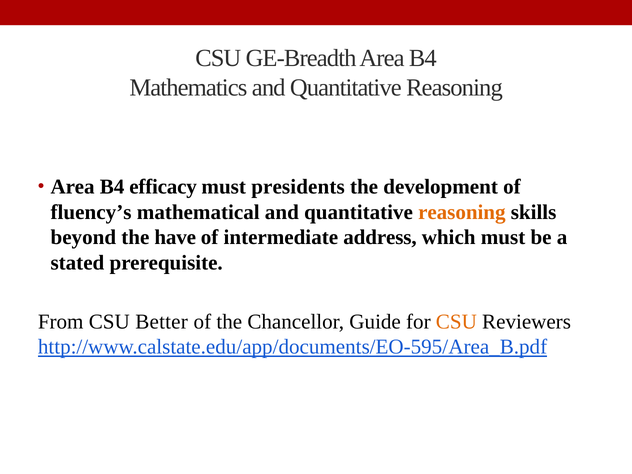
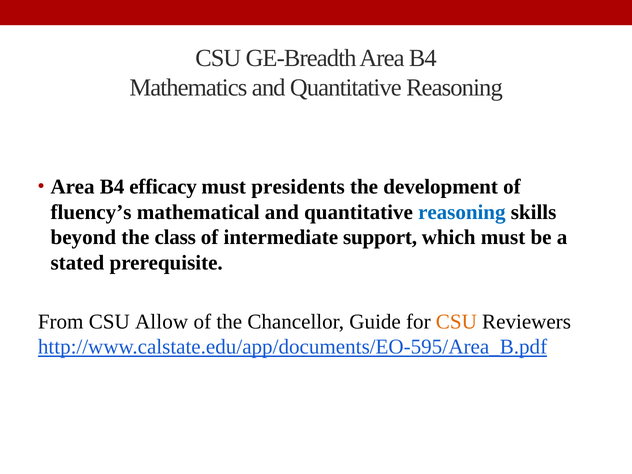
reasoning at (462, 212) colour: orange -> blue
have: have -> class
address: address -> support
Better: Better -> Allow
